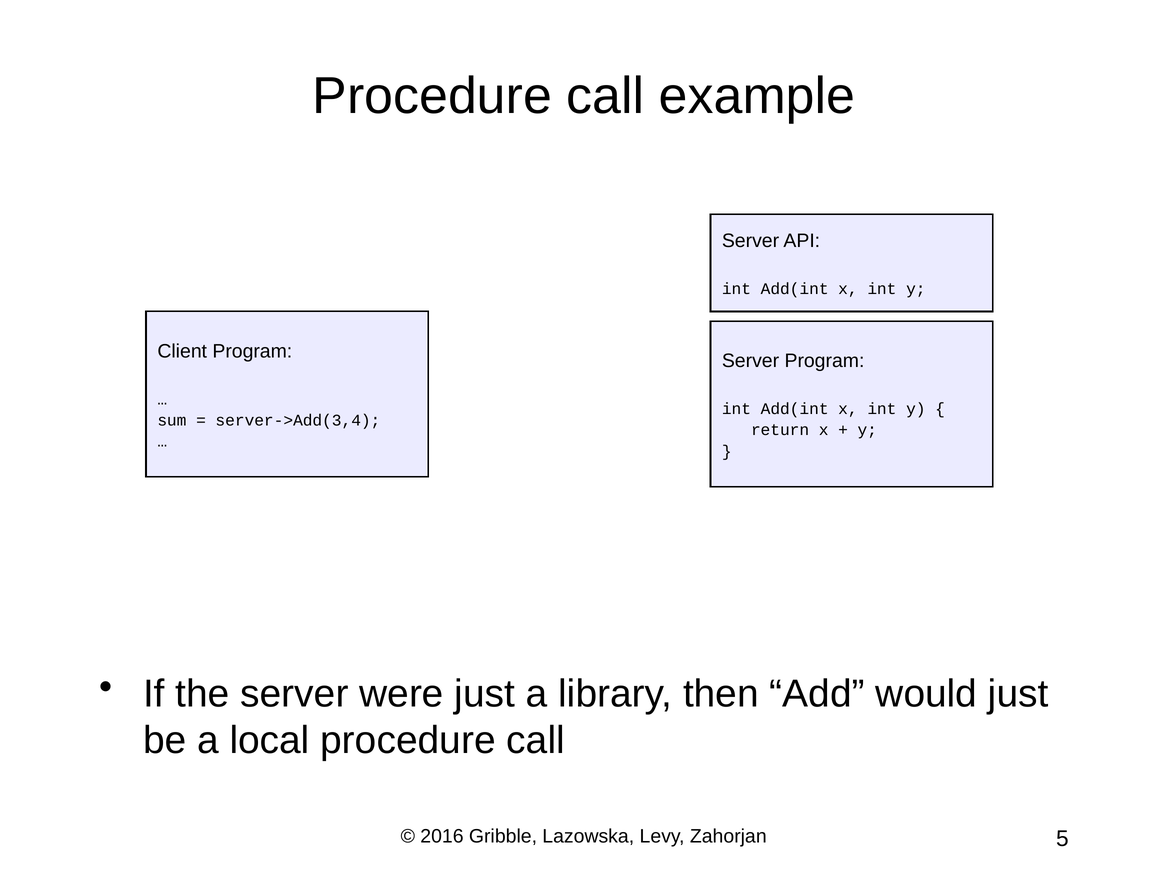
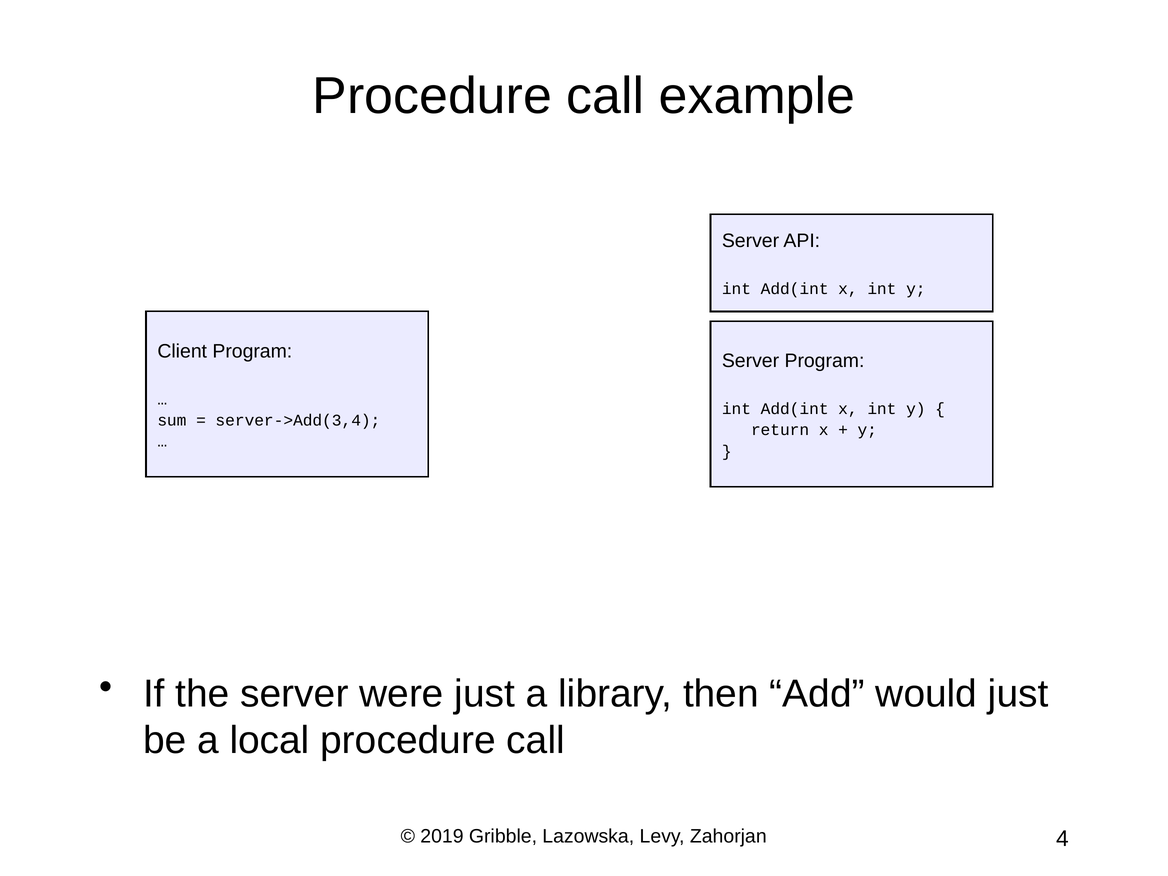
2016: 2016 -> 2019
5: 5 -> 4
